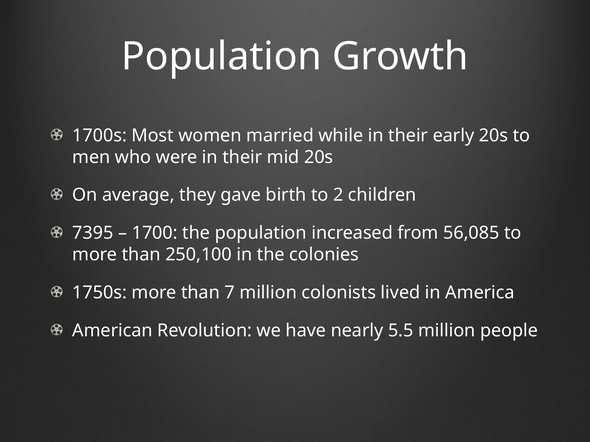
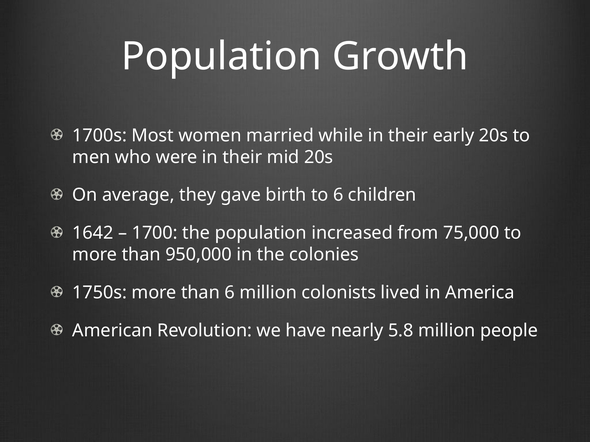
to 2: 2 -> 6
7395: 7395 -> 1642
56,085: 56,085 -> 75,000
250,100: 250,100 -> 950,000
than 7: 7 -> 6
5.5: 5.5 -> 5.8
